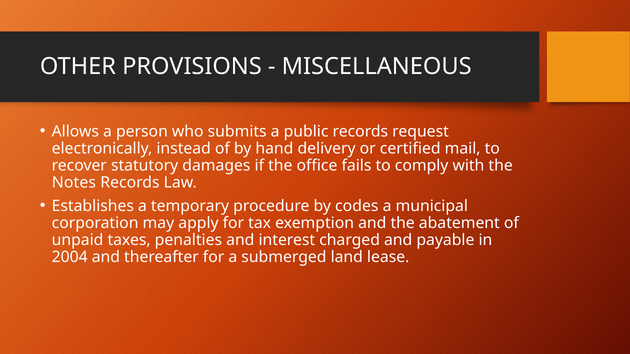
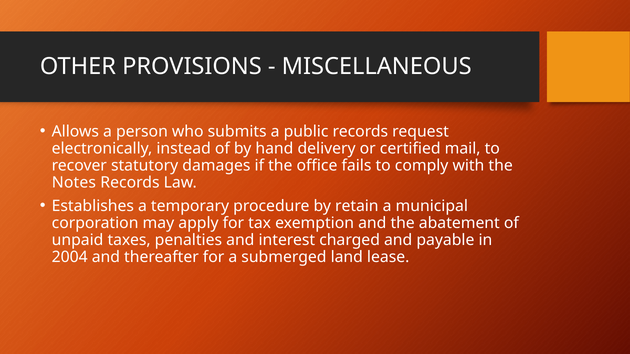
codes: codes -> retain
